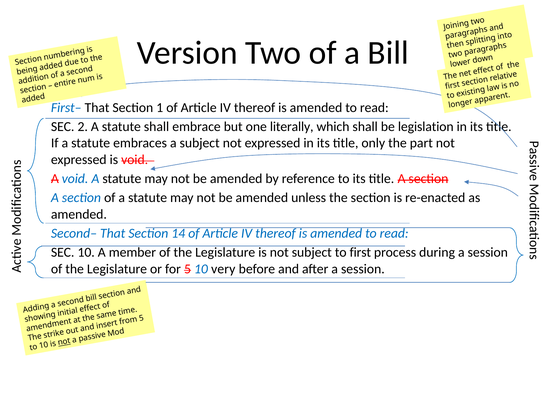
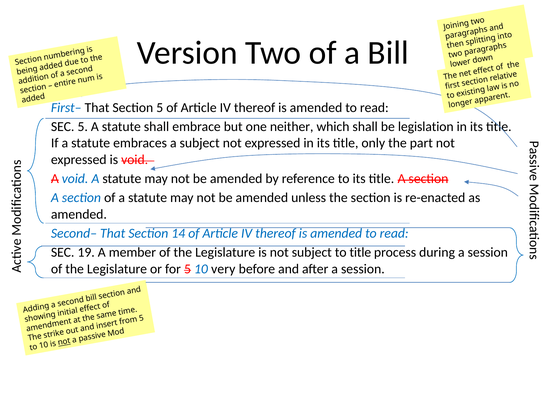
1 at (160, 107): 1 -> 5
SEC 2: 2 -> 5
literally: literally -> neither
SEC 10: 10 -> 19
to first: first -> title
